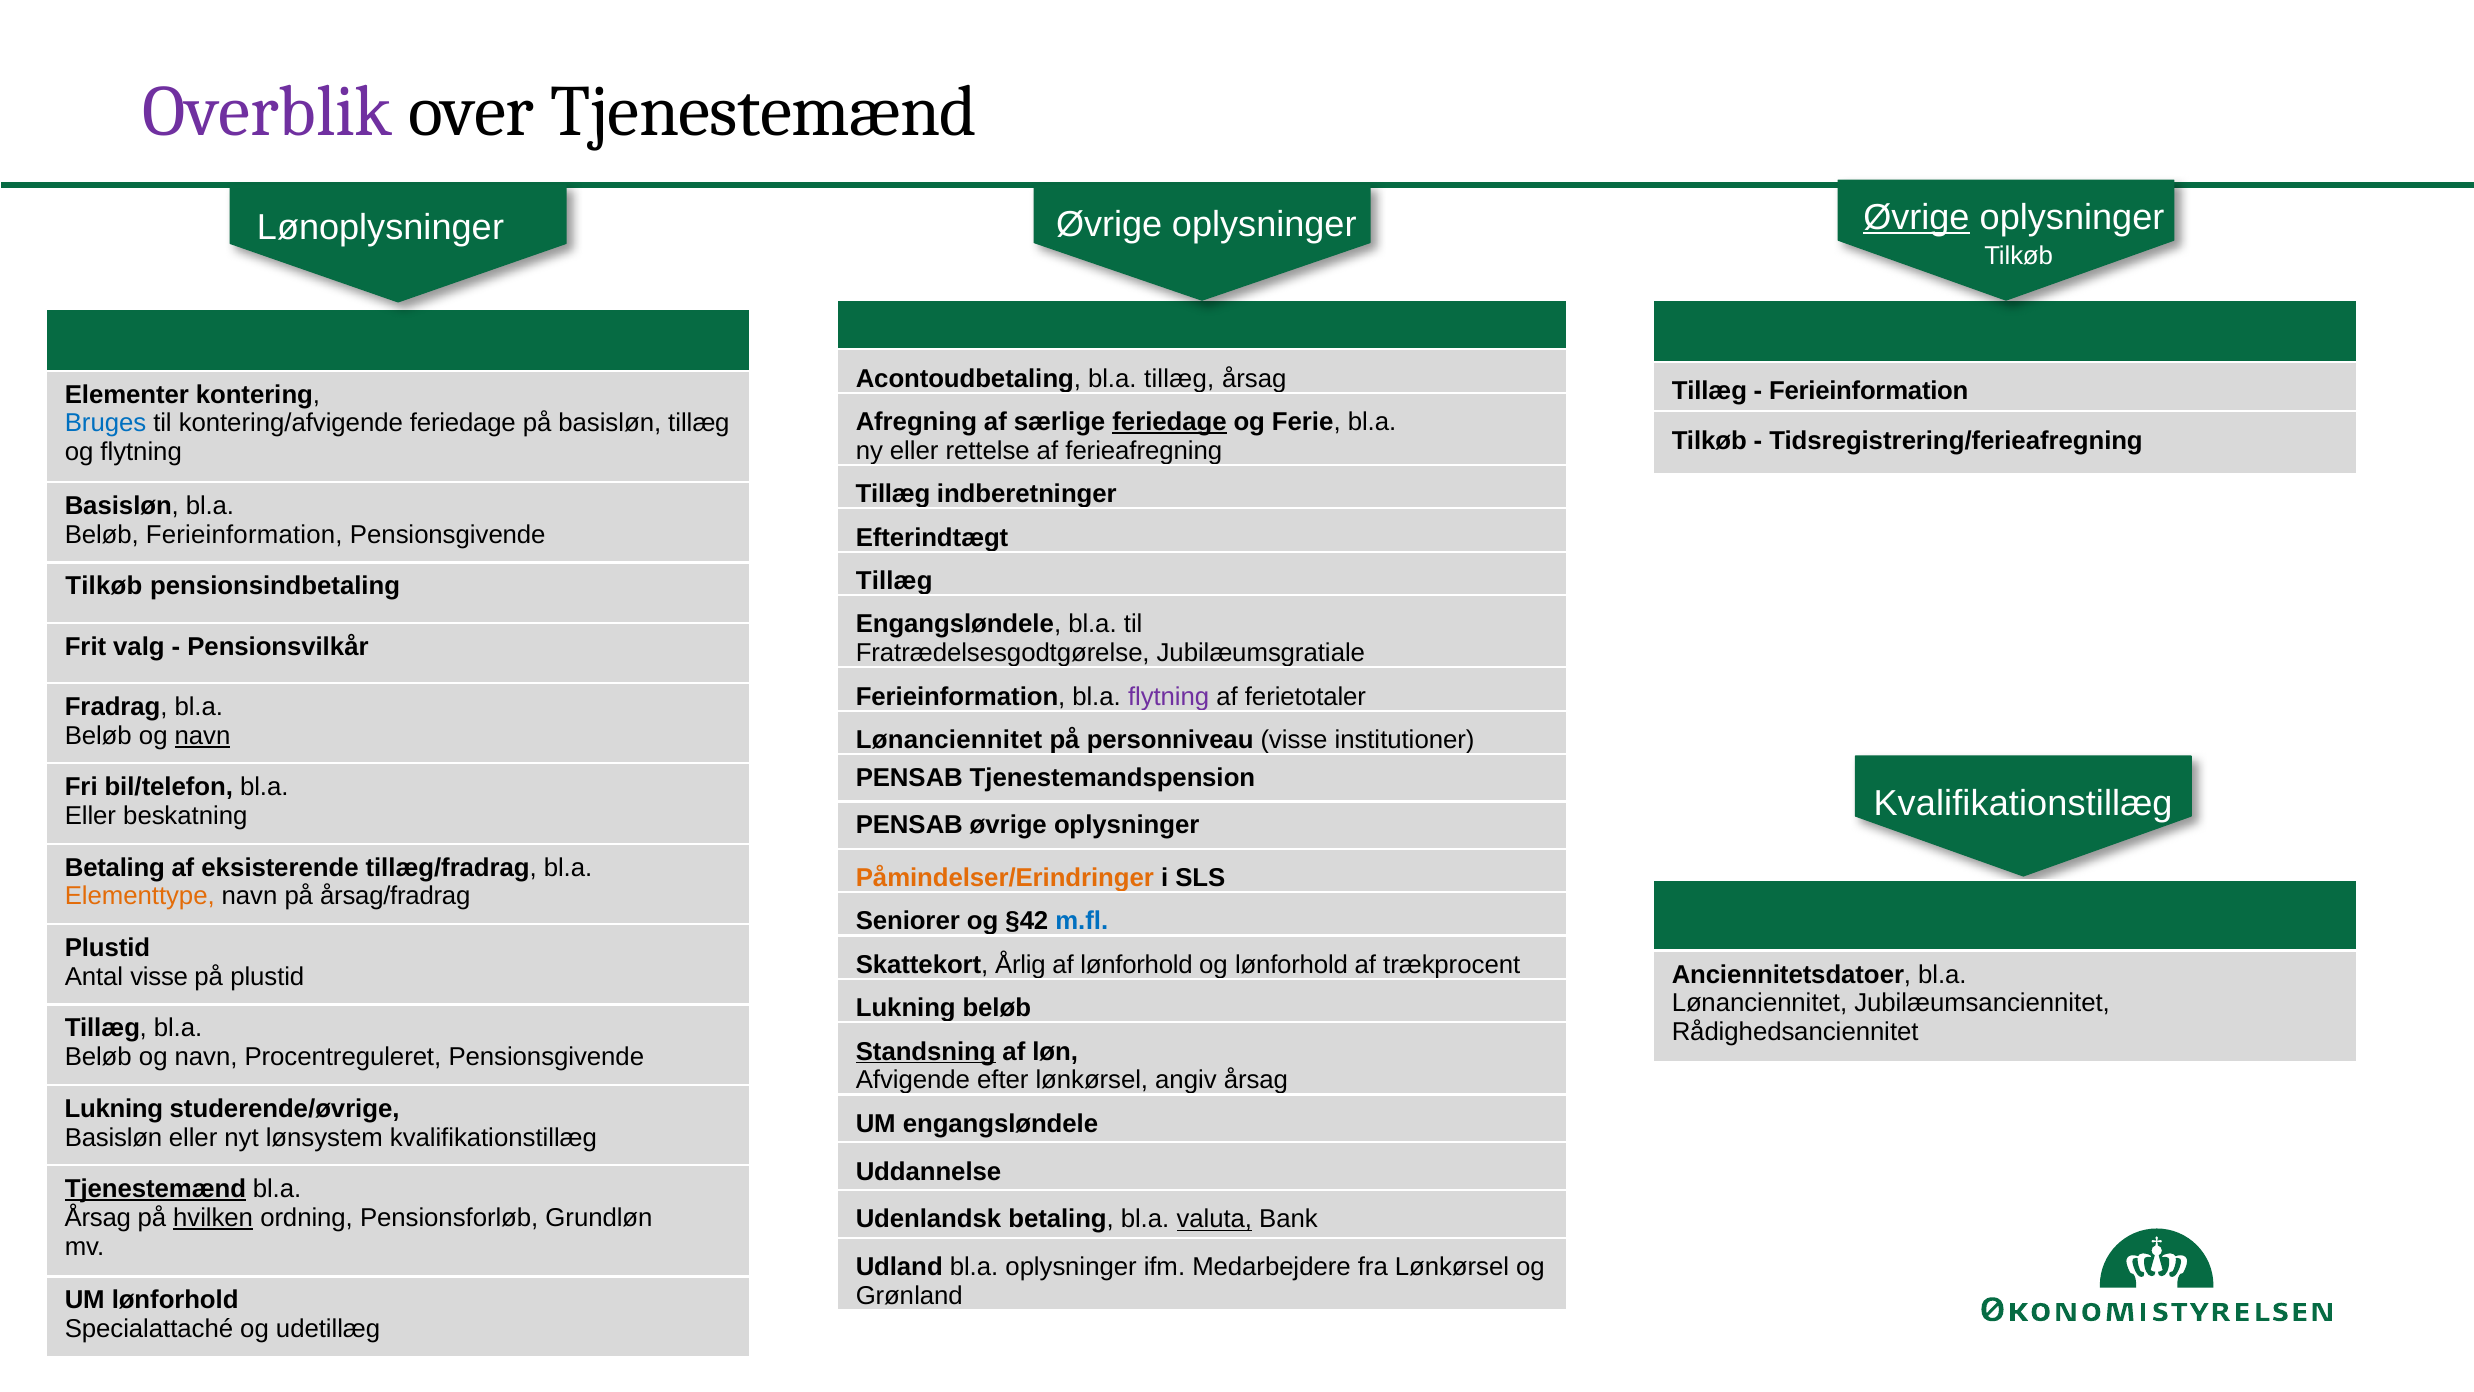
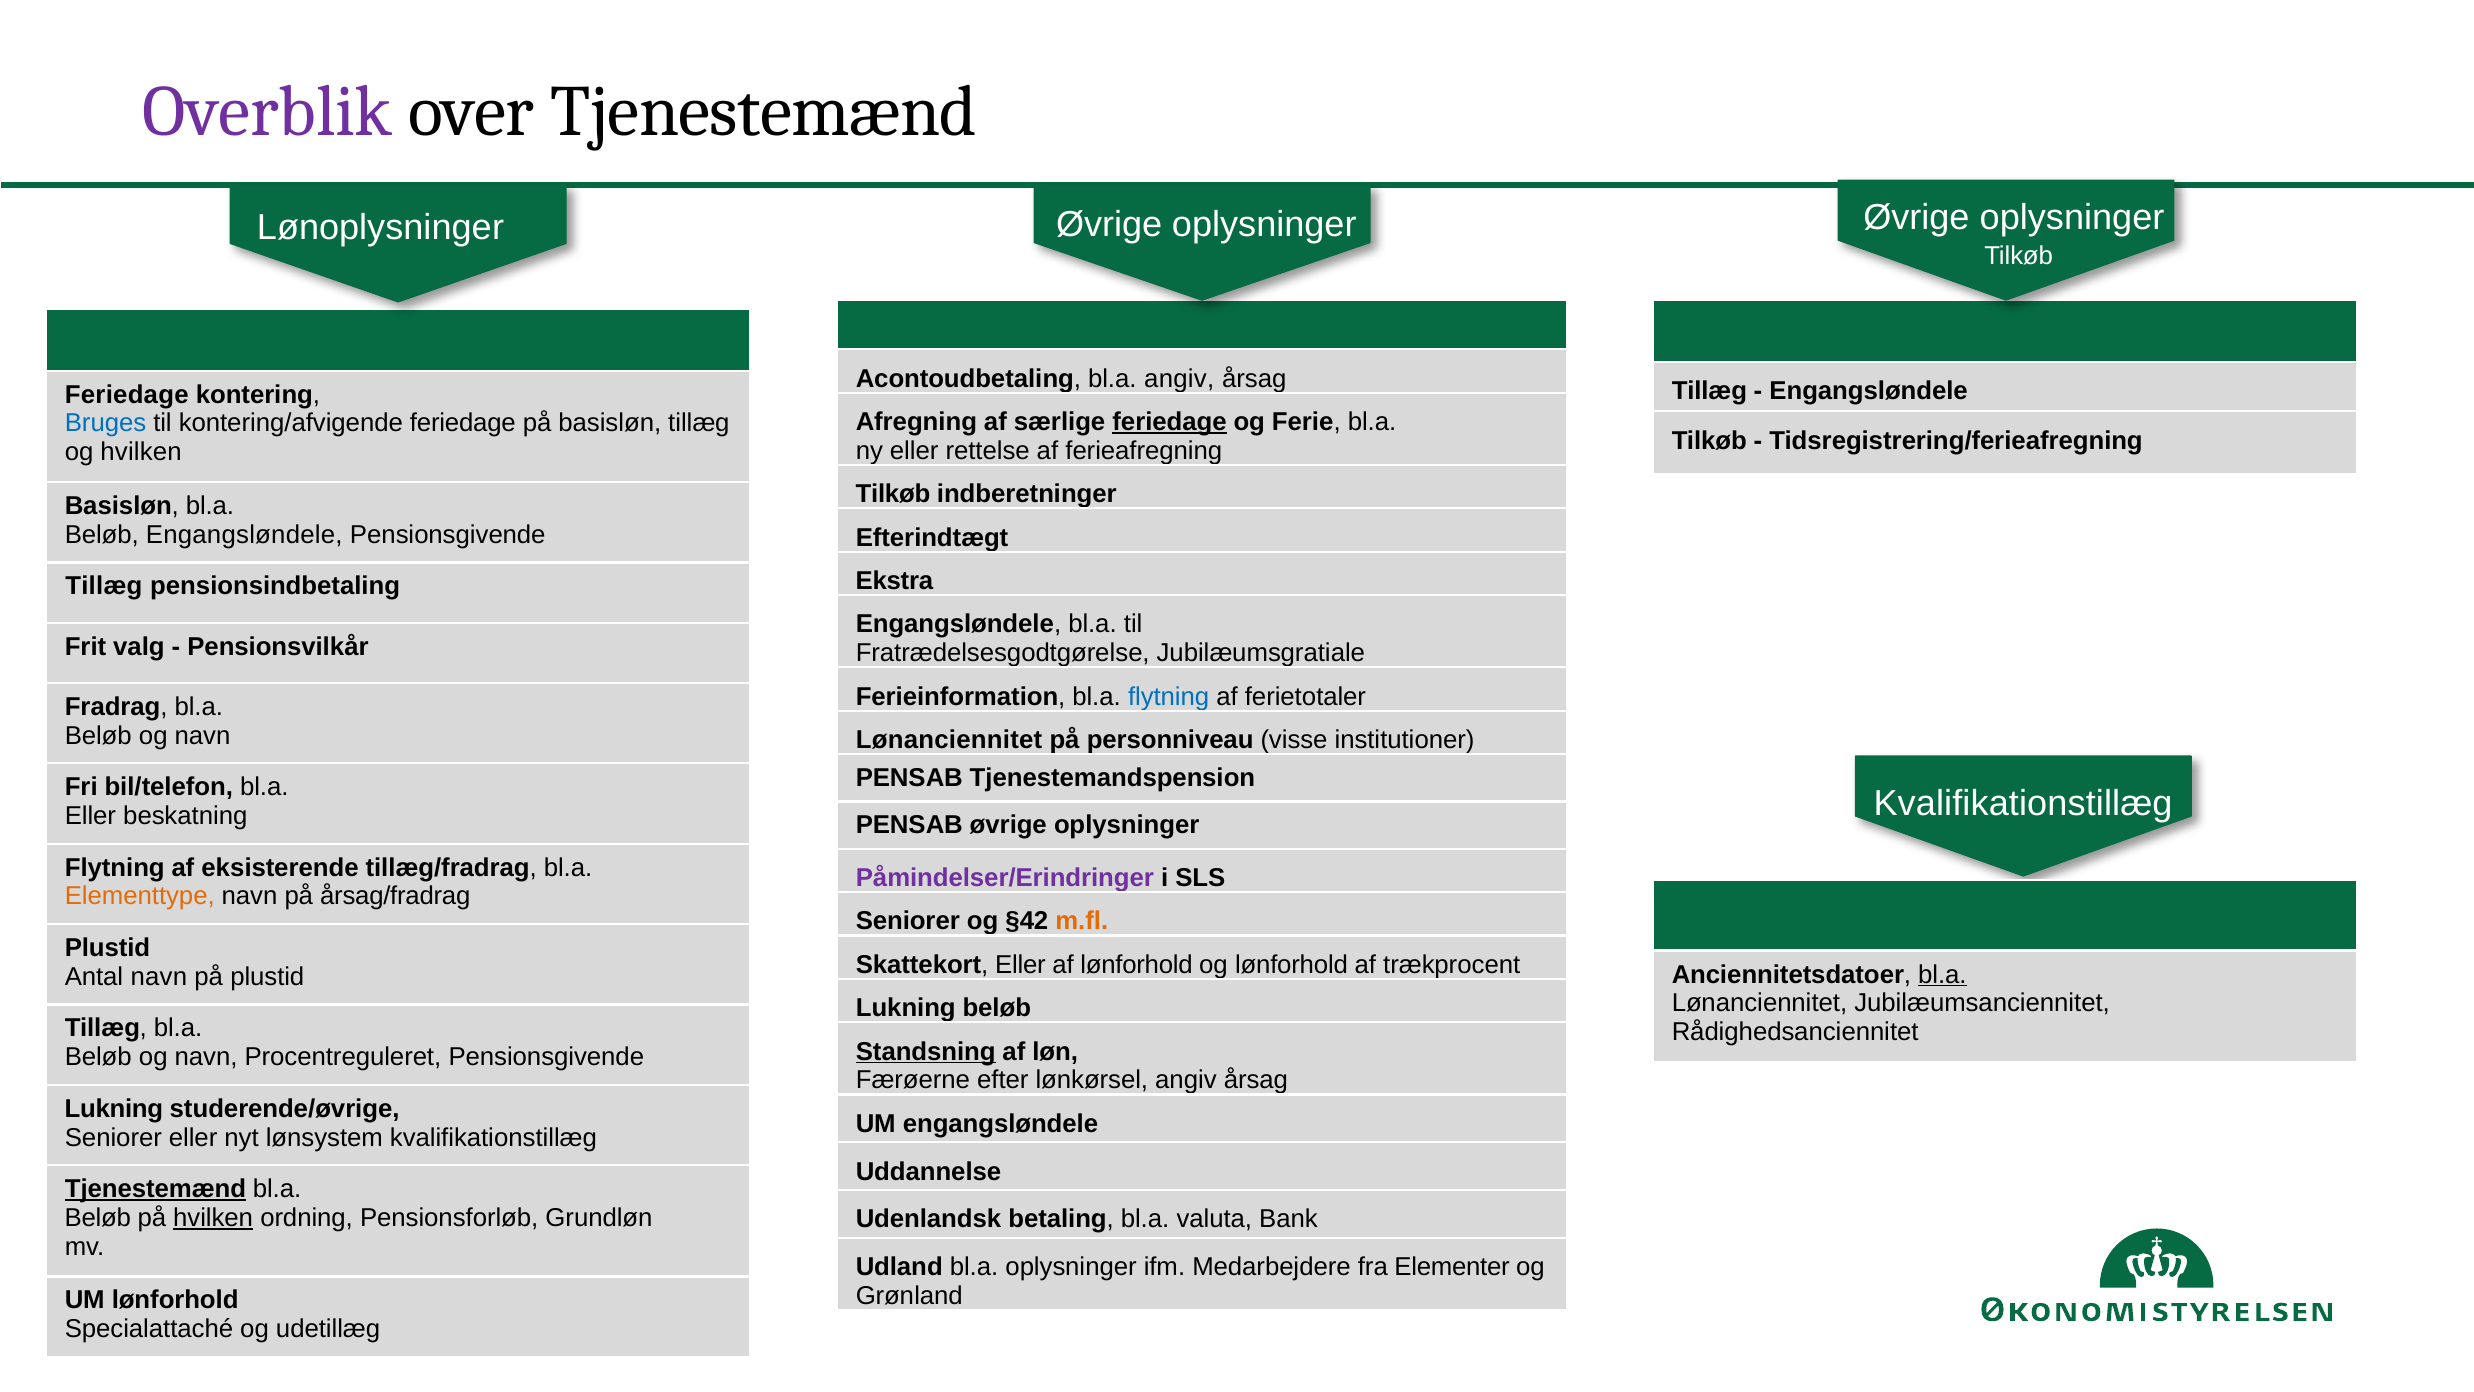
Øvrige at (1916, 217) underline: present -> none
bl.a tillæg: tillæg -> angiv
Ferieinformation at (1869, 391): Ferieinformation -> Engangsløndele
Elementer at (127, 395): Elementer -> Feriedage
og flytning: flytning -> hvilken
Tillæg at (893, 494): Tillæg -> Tilkøb
Beløb Ferieinformation: Ferieinformation -> Engangsløndele
Tillæg at (894, 581): Tillæg -> Ekstra
Tilkøb at (104, 586): Tilkøb -> Tillæg
flytning at (1169, 696) colour: purple -> blue
navn at (203, 735) underline: present -> none
Betaling at (115, 867): Betaling -> Flytning
Påmindelser/Erindringer colour: orange -> purple
m.fl colour: blue -> orange
Skattekort Årlig: Årlig -> Eller
bl.a at (1942, 974) underline: none -> present
Antal visse: visse -> navn
Afvigende: Afvigende -> Færøerne
Basisløn at (113, 1137): Basisløn -> Seniorer
Årsag at (98, 1218): Årsag -> Beløb
valuta underline: present -> none
fra Lønkørsel: Lønkørsel -> Elementer
